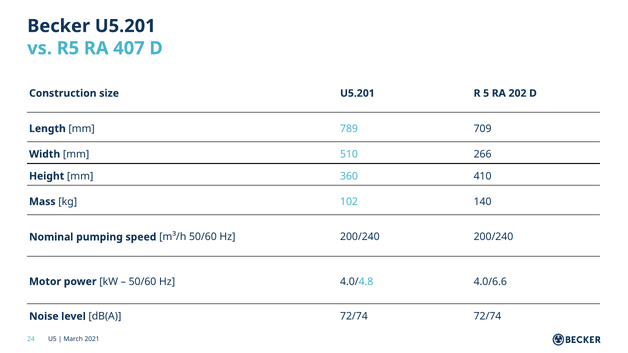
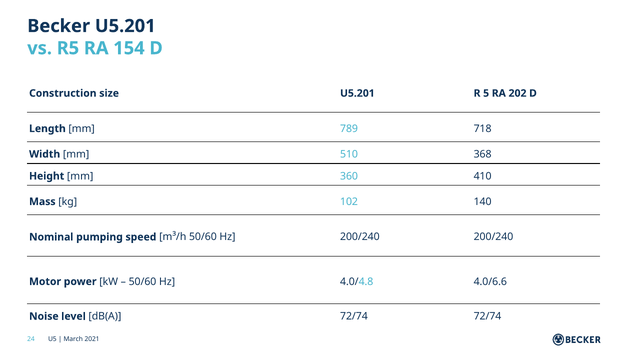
407: 407 -> 154
709: 709 -> 718
266: 266 -> 368
